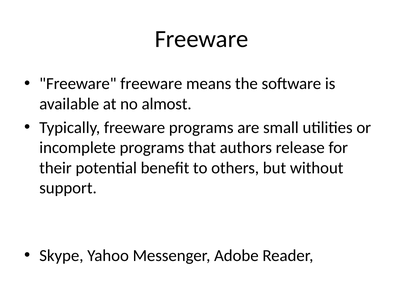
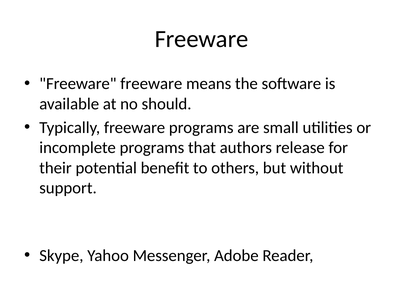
almost: almost -> should
